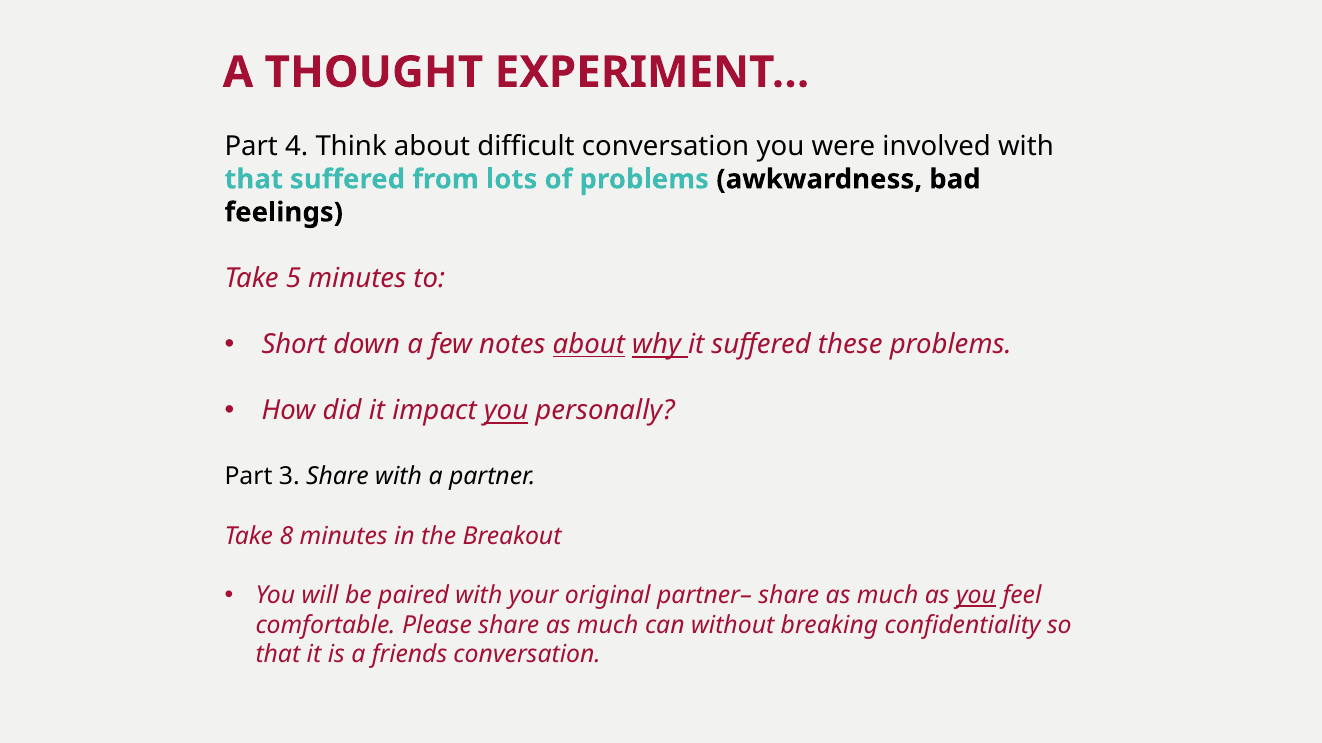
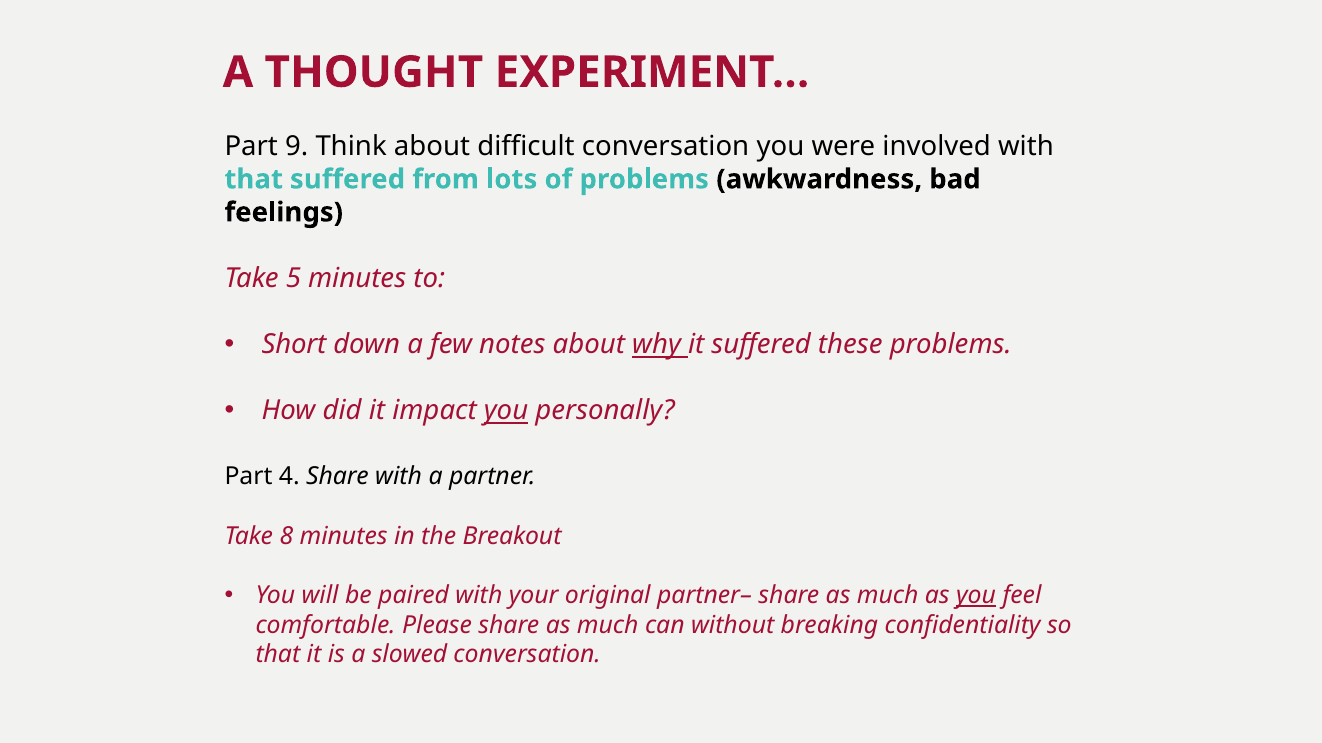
4: 4 -> 9
about at (589, 345) underline: present -> none
3: 3 -> 4
friends: friends -> slowed
